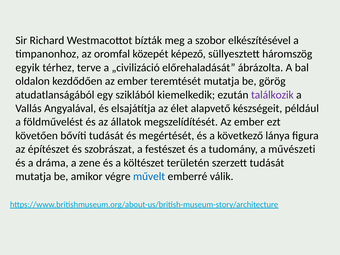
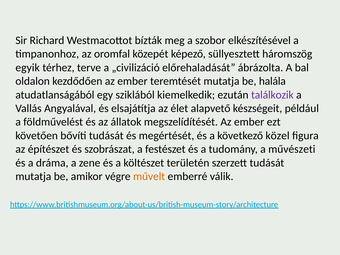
görög: görög -> halála
lánya: lánya -> közel
művelt colour: blue -> orange
